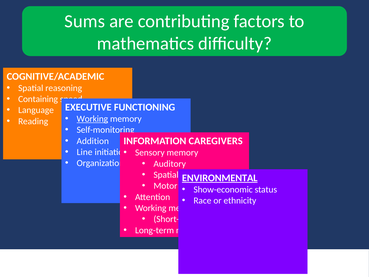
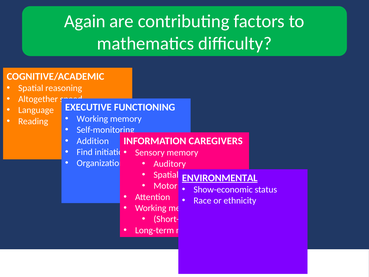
Sums: Sums -> Again
Containing: Containing -> Altogether
Working at (92, 119) underline: present -> none
Line: Line -> Find
